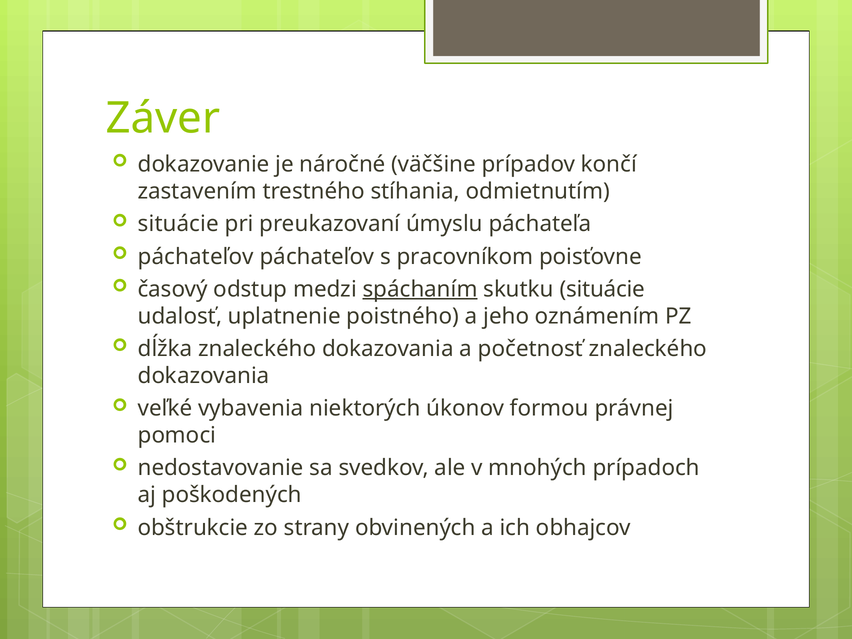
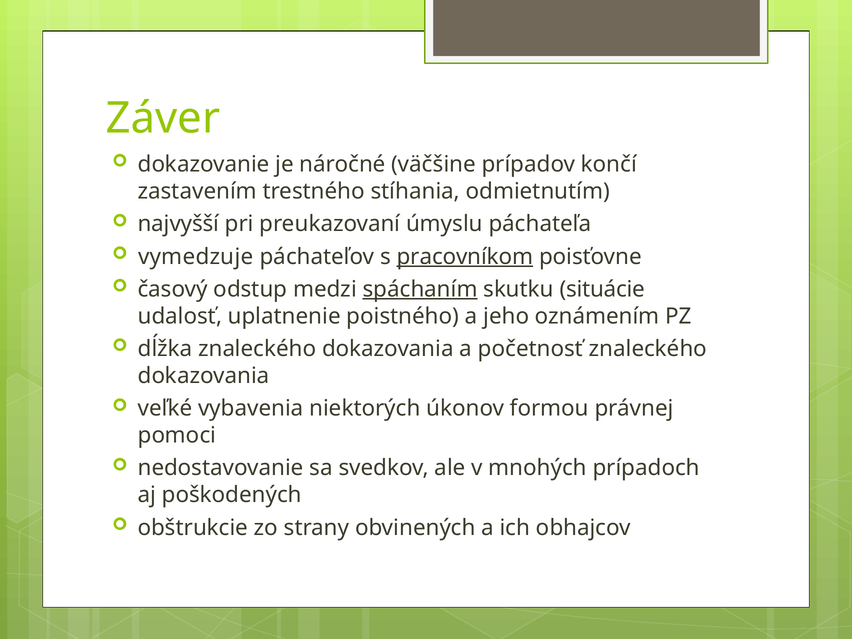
situácie at (178, 224): situácie -> najvyšší
páchateľov at (196, 257): páchateľov -> vymedzuje
pracovníkom underline: none -> present
